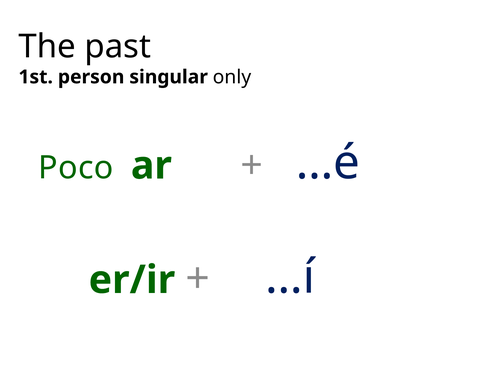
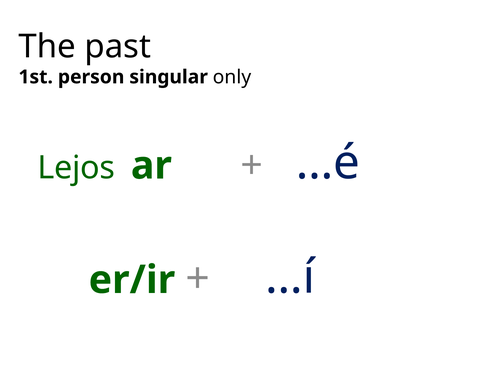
Poco: Poco -> Lejos
